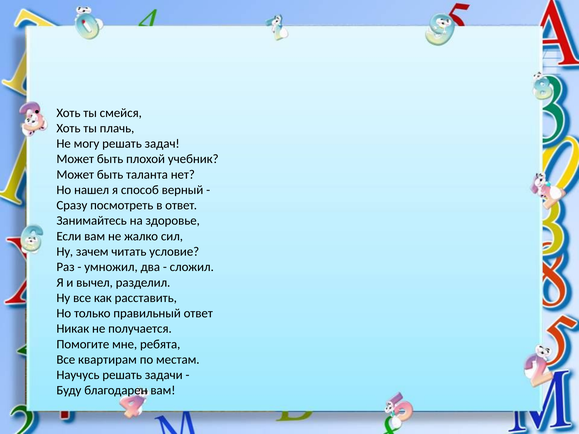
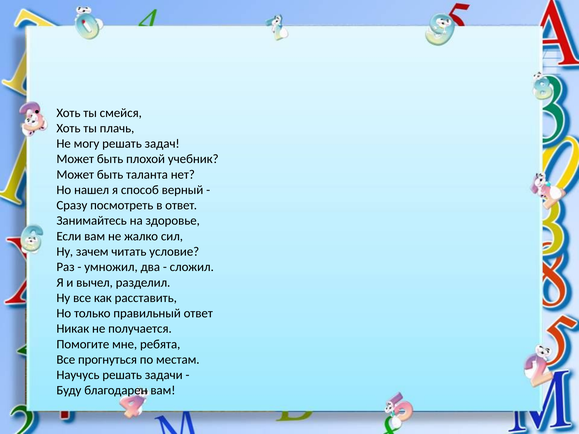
квартирам: квартирам -> прогнуться
